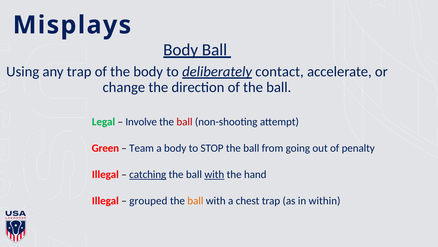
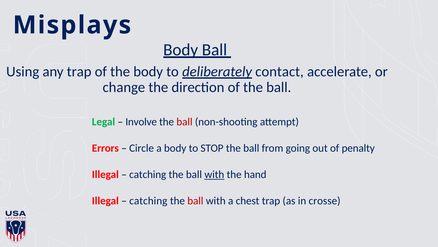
Green: Green -> Errors
Team: Team -> Circle
catching at (148, 174) underline: present -> none
grouped at (148, 200): grouped -> catching
ball at (195, 200) colour: orange -> red
within: within -> crosse
